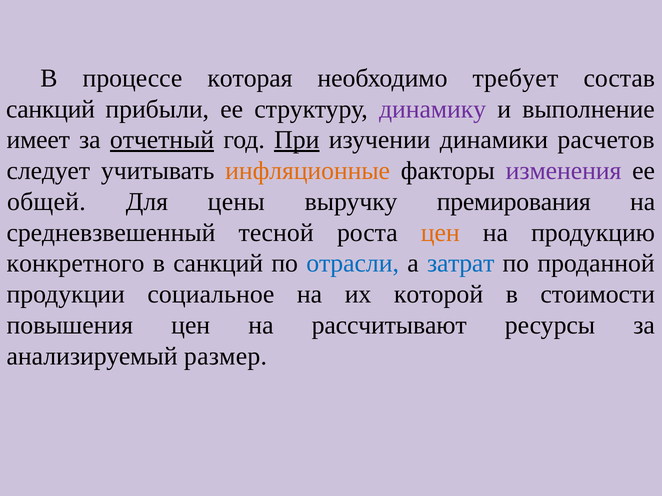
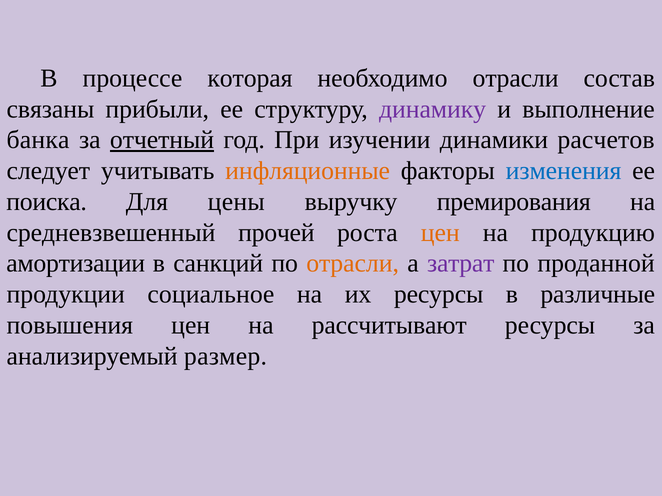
необходимо требует: требует -> отрасли
санкций at (51, 109): санкций -> связаны
имеет: имеет -> банка
При underline: present -> none
изменения colour: purple -> blue
общей: общей -> поиска
тесной: тесной -> прочей
конкретного: конкретного -> амортизации
отрасли at (353, 264) colour: blue -> orange
затрат colour: blue -> purple
их которой: которой -> ресурсы
стоимости: стоимости -> различные
